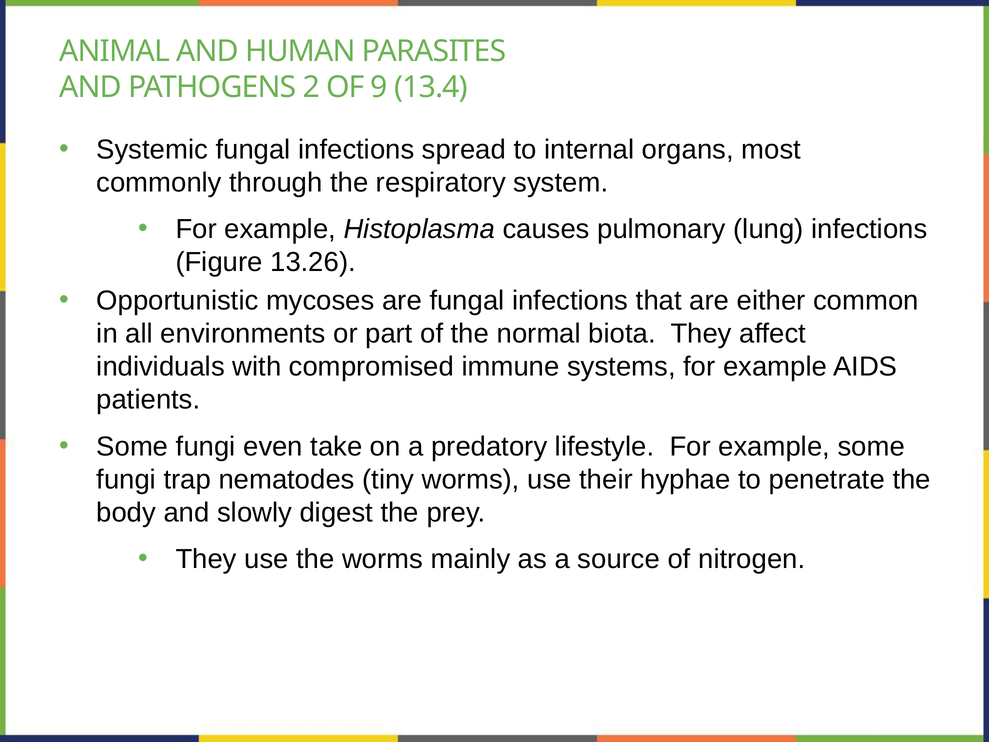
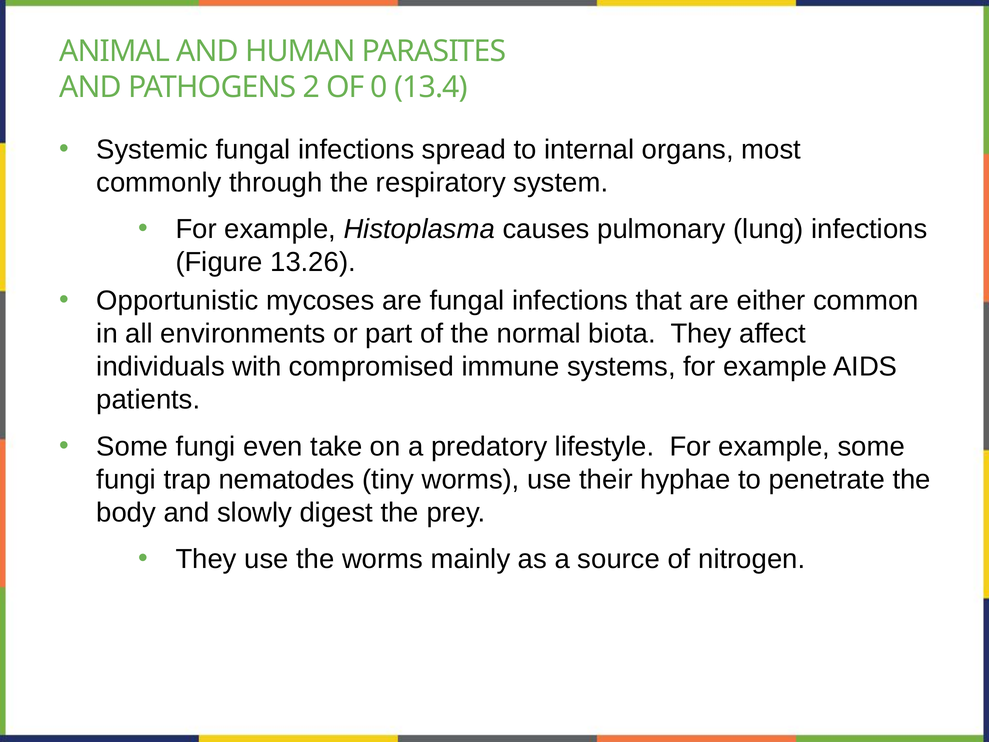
9: 9 -> 0
